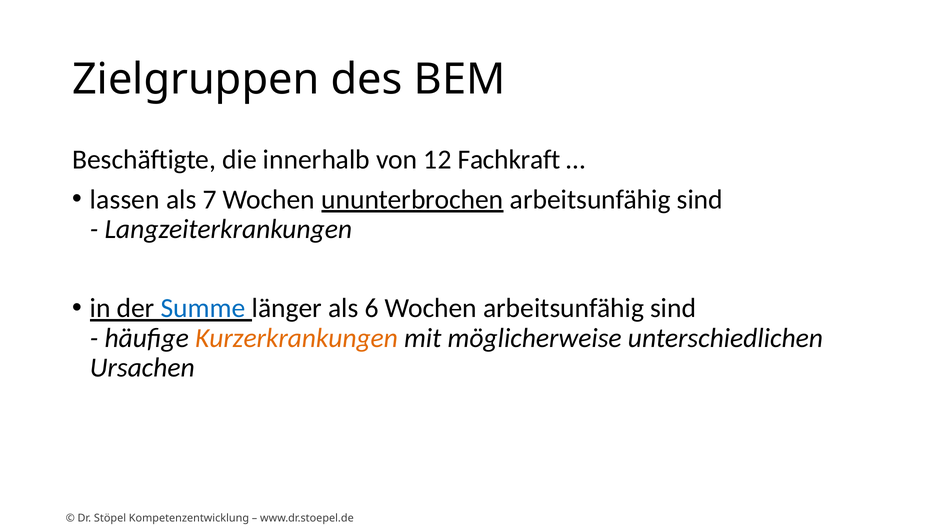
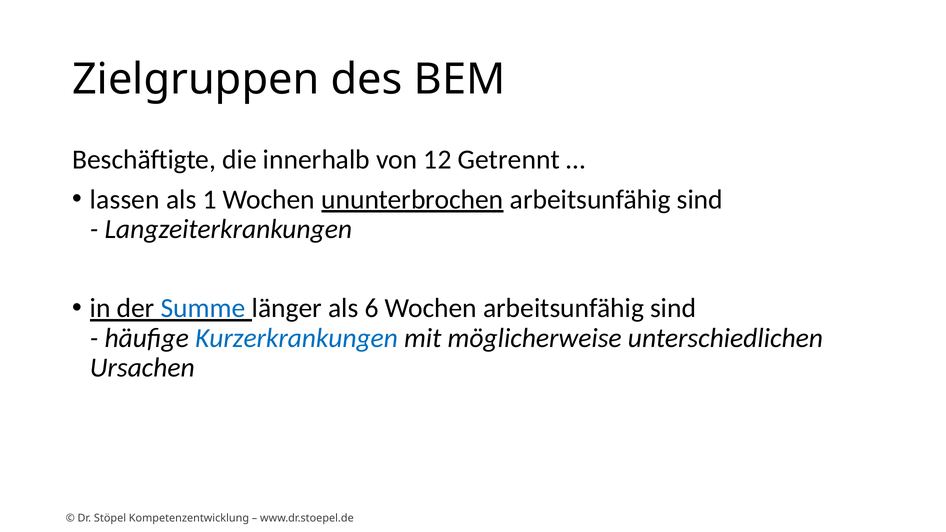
Fachkraft: Fachkraft -> Getrennt
7: 7 -> 1
Kurzerkrankungen colour: orange -> blue
